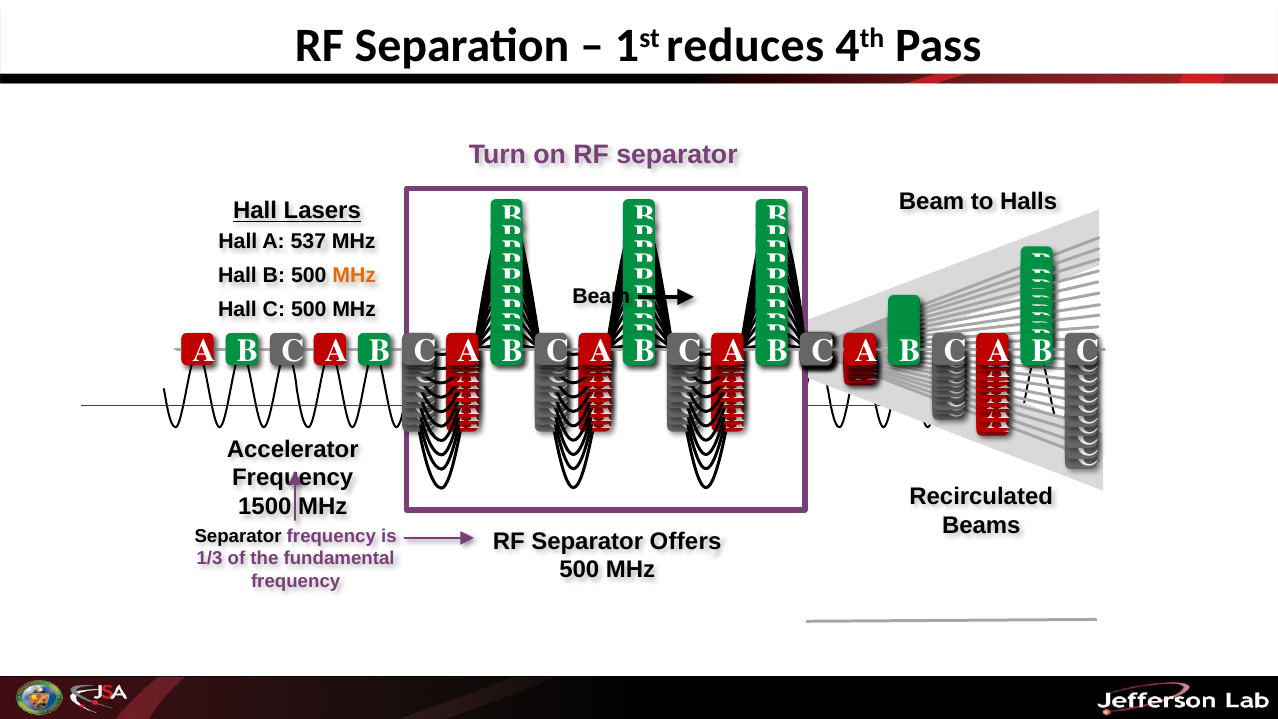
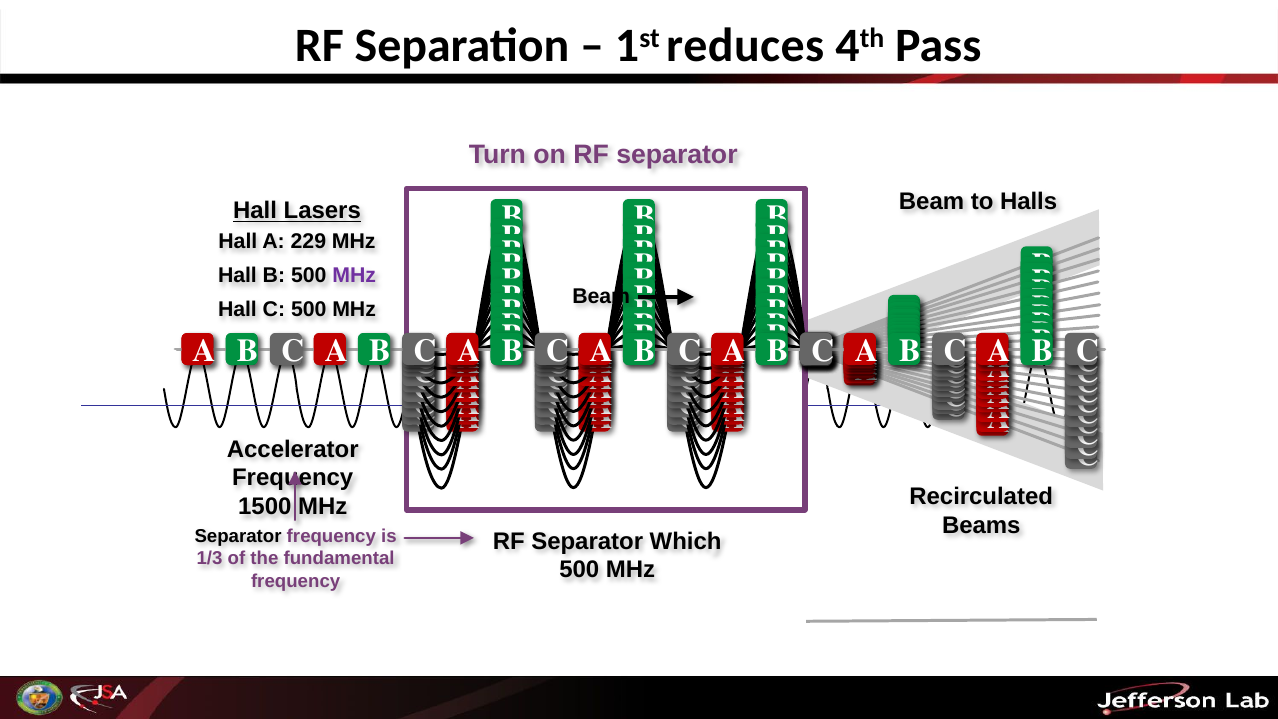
537: 537 -> 229
MHz at (354, 276) colour: orange -> purple
Offers: Offers -> Which
